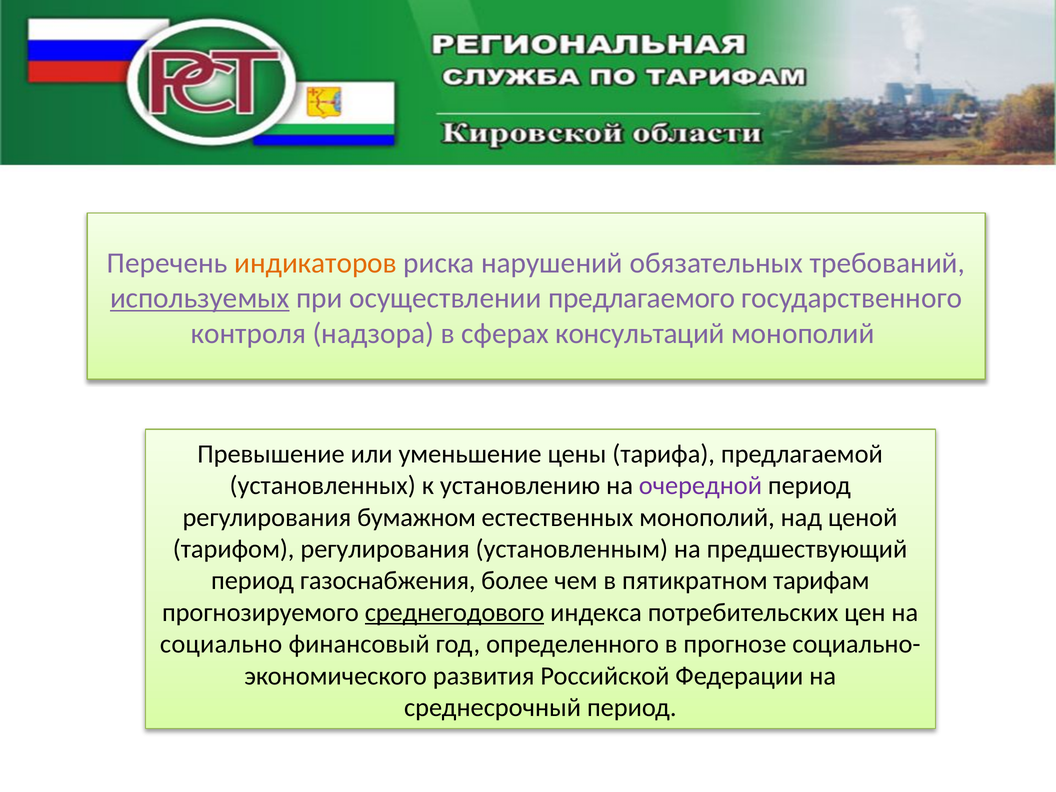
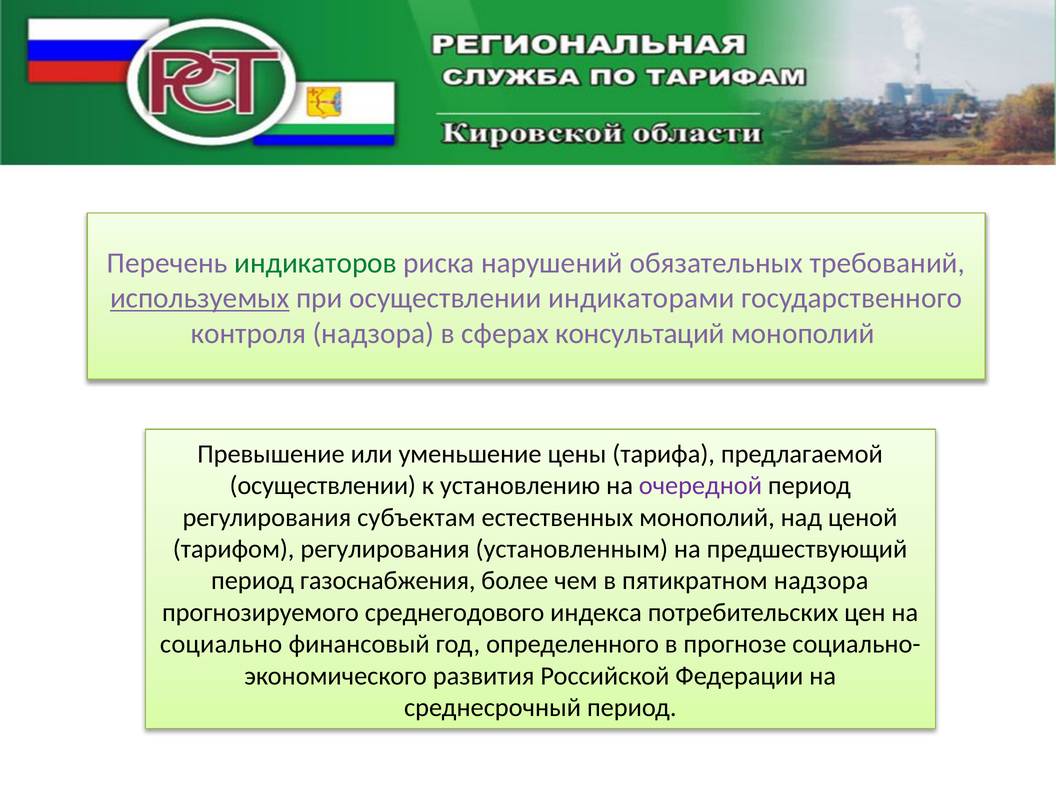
индикаторов colour: orange -> green
предлагаемого: предлагаемого -> индикаторами
установленных at (323, 486): установленных -> осуществлении
бумажном: бумажном -> субъектам
пятикратном тарифам: тарифам -> надзора
среднегодового underline: present -> none
